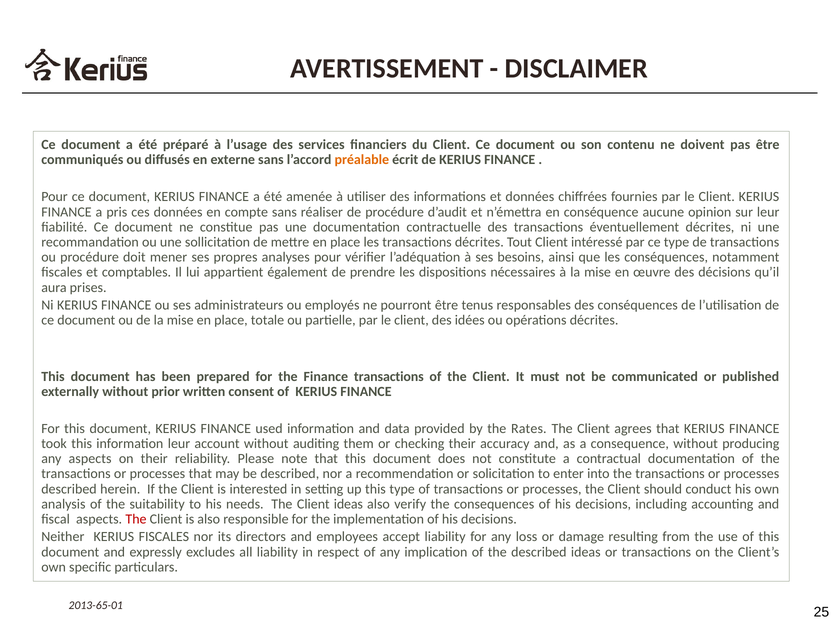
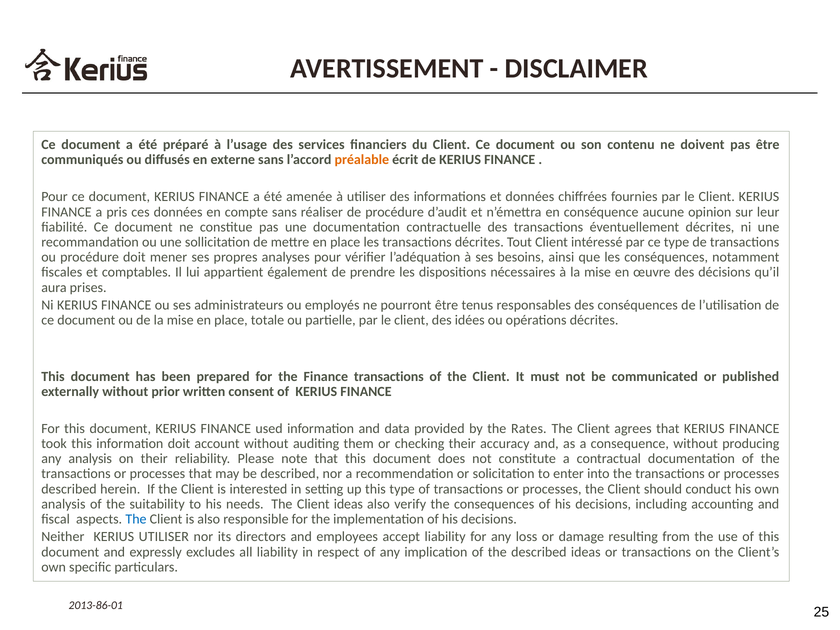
information leur: leur -> doit
any aspects: aspects -> analysis
The at (136, 519) colour: red -> blue
KERIUS FISCALES: FISCALES -> UTILISER
2013-65-01: 2013-65-01 -> 2013-86-01
